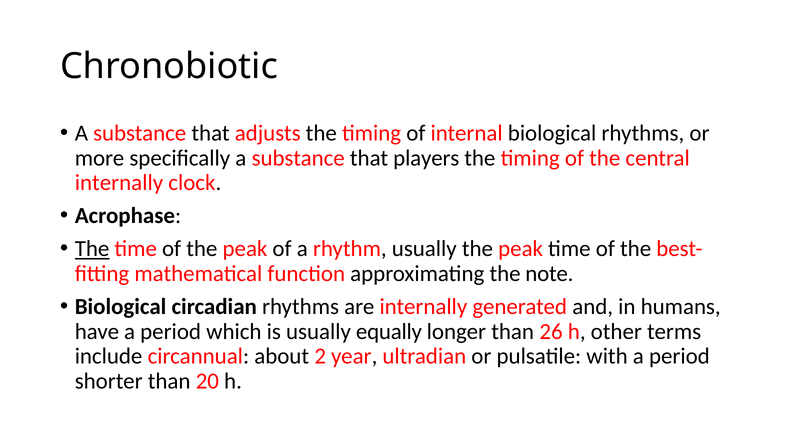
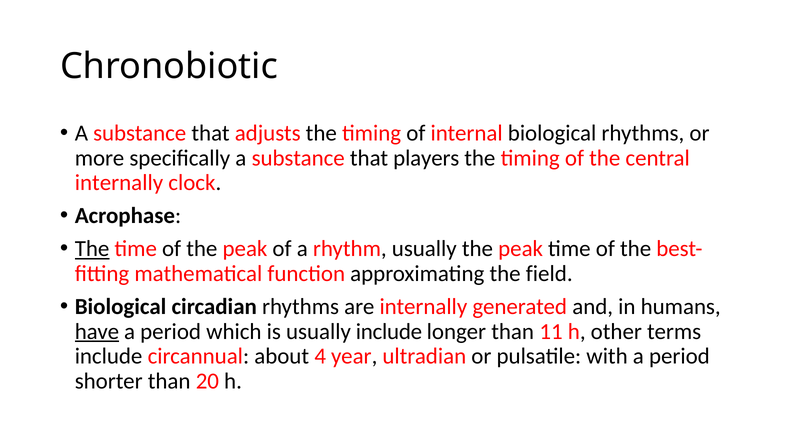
note: note -> field
have underline: none -> present
usually equally: equally -> include
26: 26 -> 11
2: 2 -> 4
